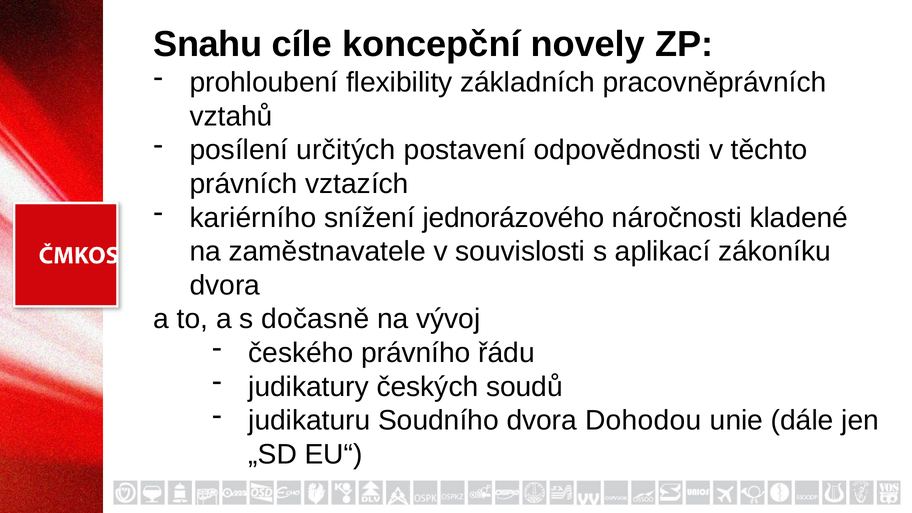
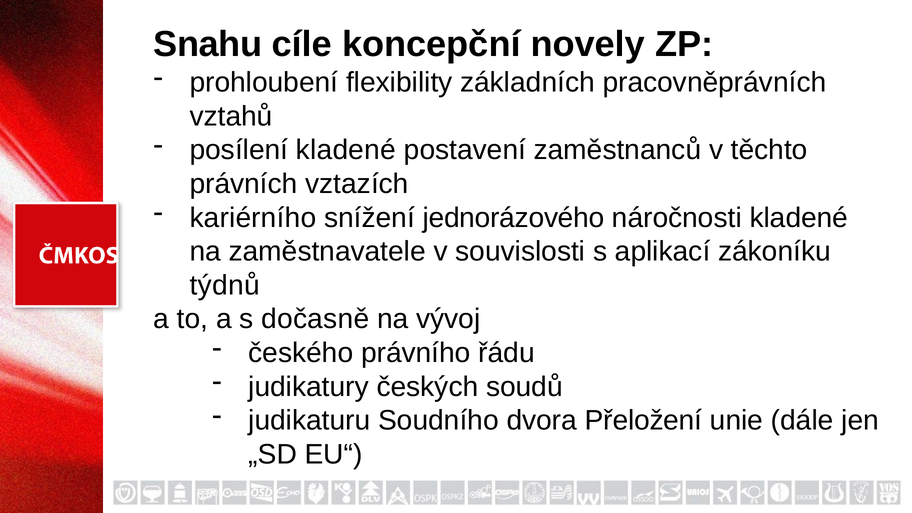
posílení určitých: určitých -> kladené
odpovědnosti: odpovědnosti -> zaměstnanců
dvora at (225, 285): dvora -> týdnů
Dohodou: Dohodou -> Přeložení
